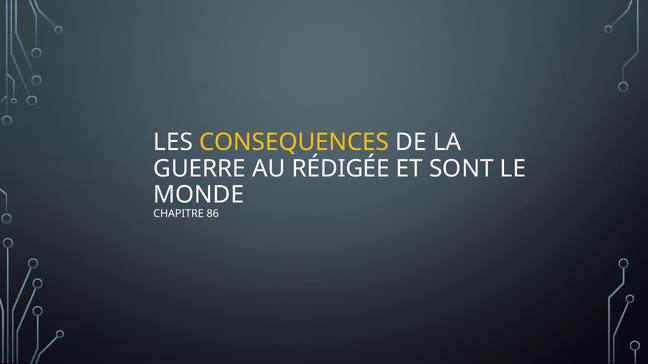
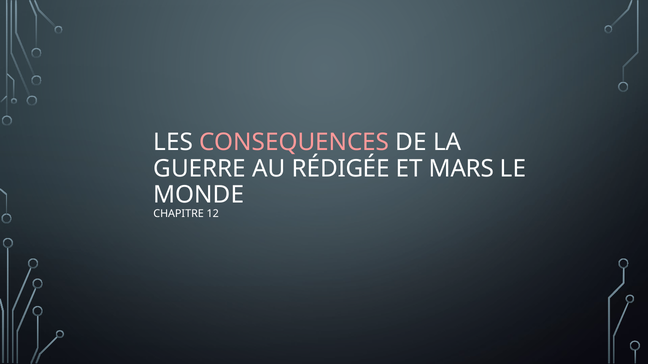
CONSEQUENCES colour: yellow -> pink
SONT: SONT -> MARS
86: 86 -> 12
